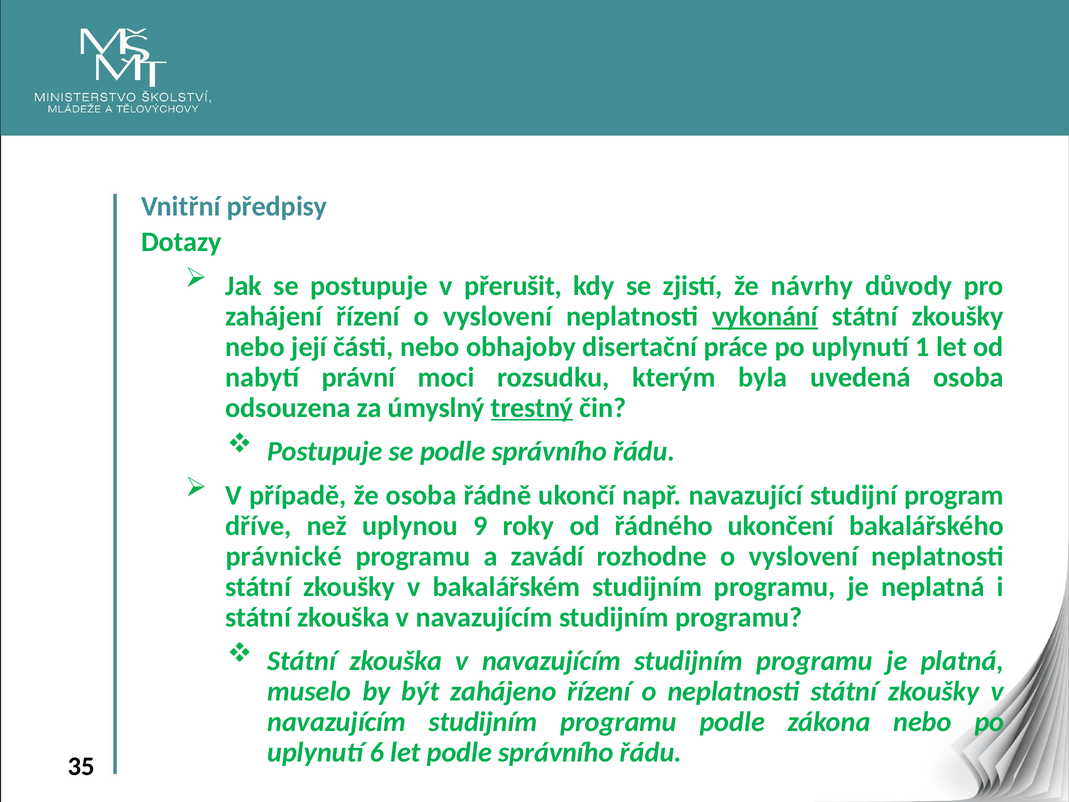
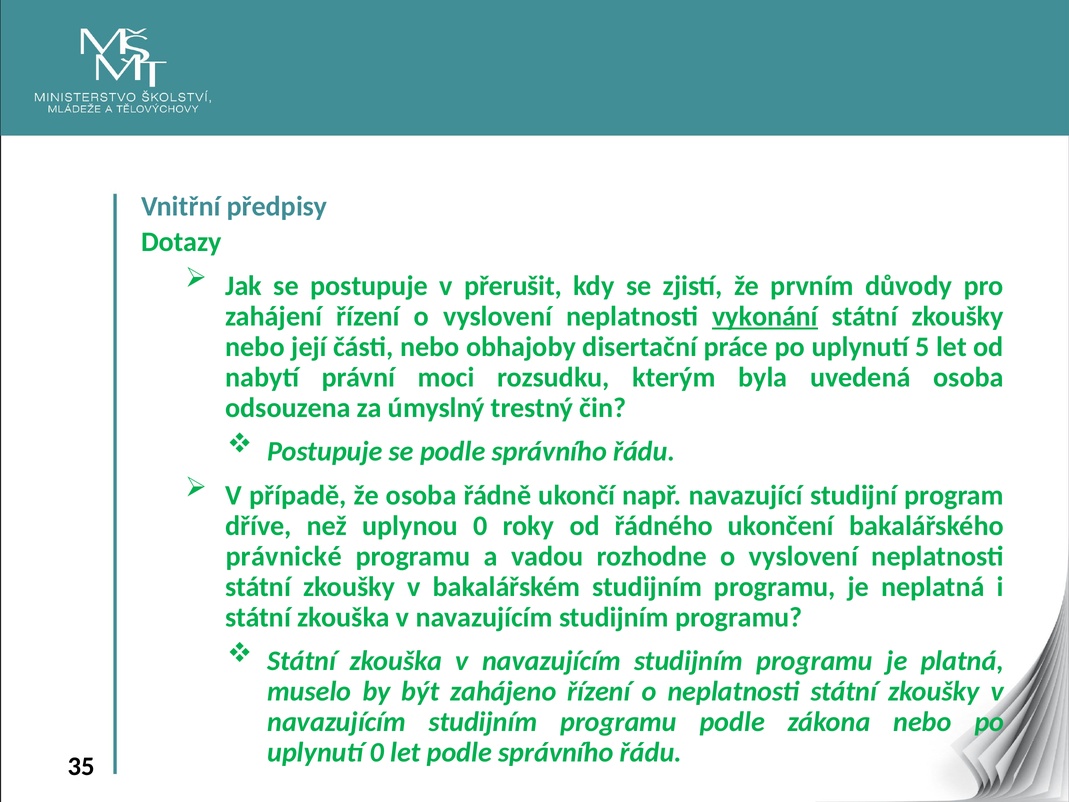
návrhy: návrhy -> prvním
1: 1 -> 5
trestný underline: present -> none
uplynou 9: 9 -> 0
zavádí: zavádí -> vadou
uplynutí 6: 6 -> 0
